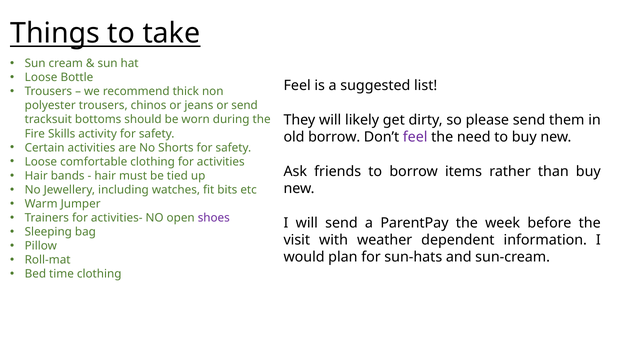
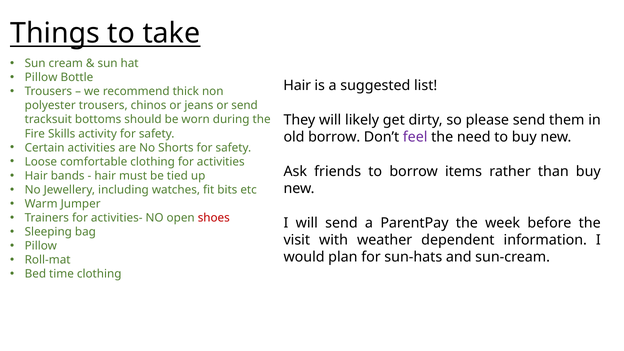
Loose at (41, 78): Loose -> Pillow
Feel at (297, 86): Feel -> Hair
shoes colour: purple -> red
